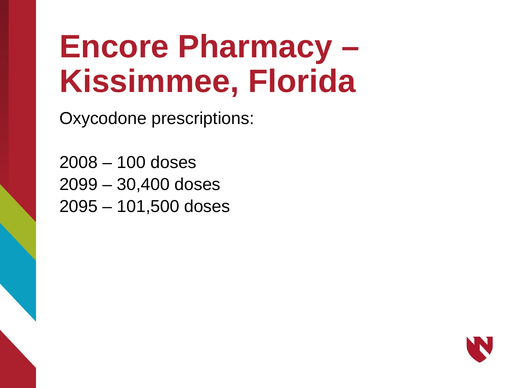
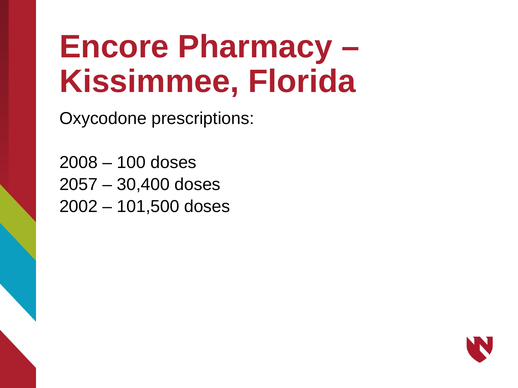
2099: 2099 -> 2057
2095: 2095 -> 2002
